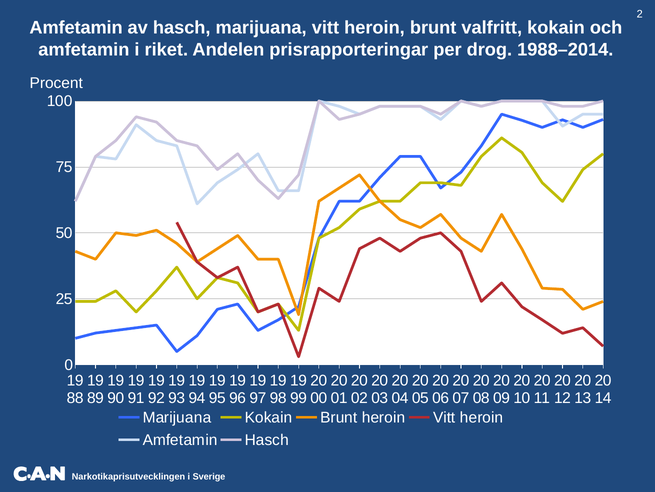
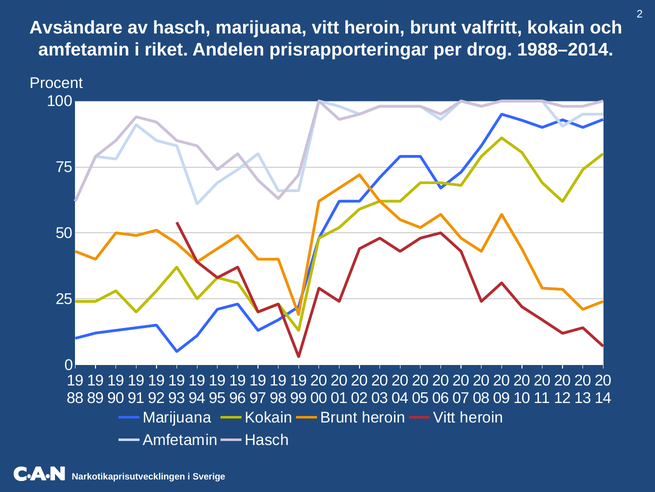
Amfetamin at (76, 28): Amfetamin -> Avsändare
